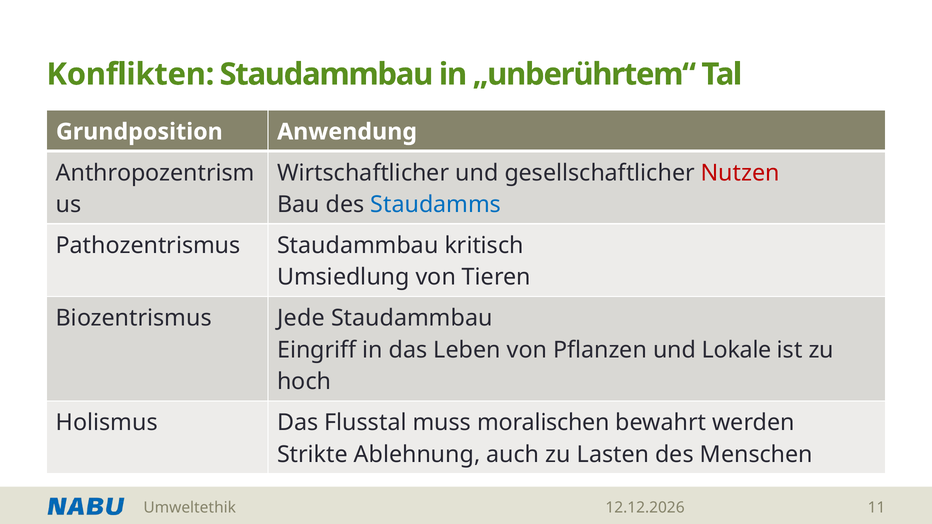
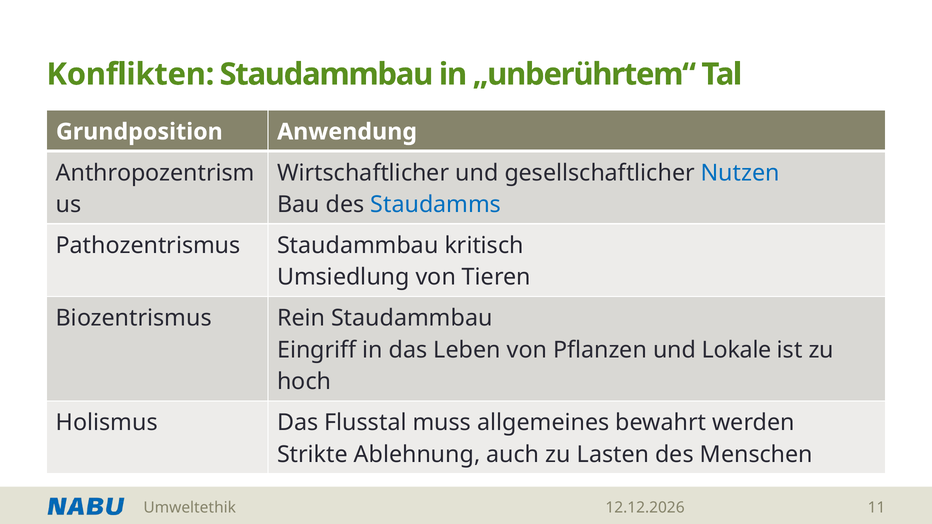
Nutzen colour: red -> blue
Jede: Jede -> Rein
moralischen: moralischen -> allgemeines
